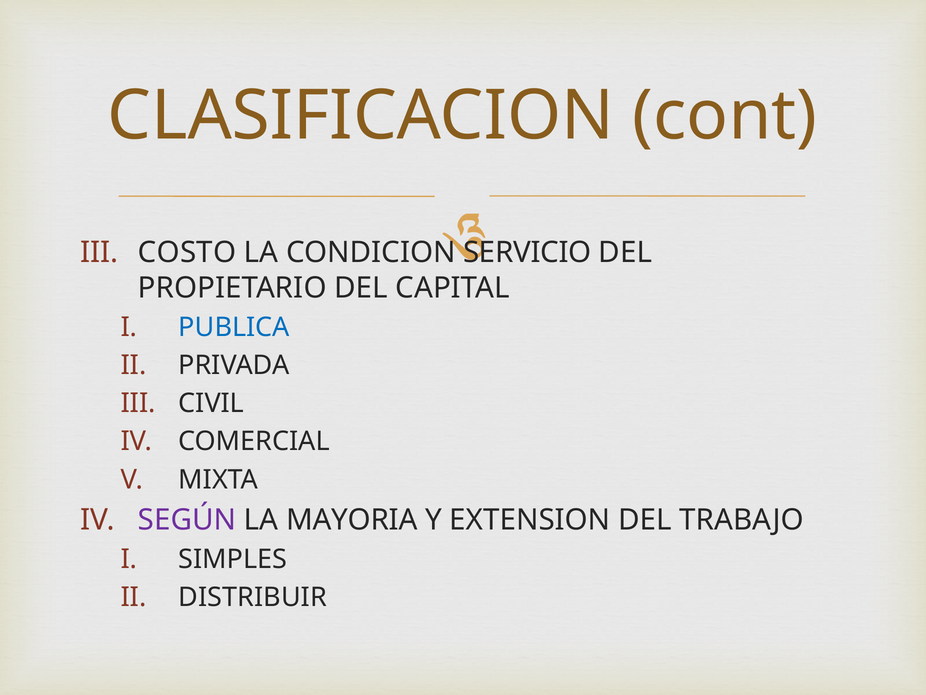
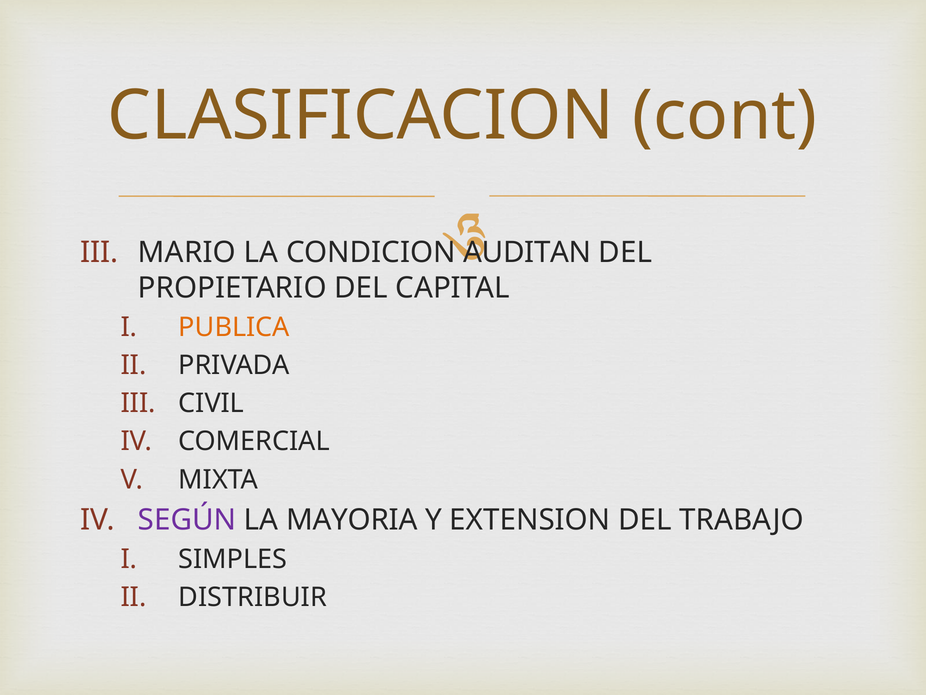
COSTO: COSTO -> MARIO
SERVICIO: SERVICIO -> AUDITAN
PUBLICA colour: blue -> orange
